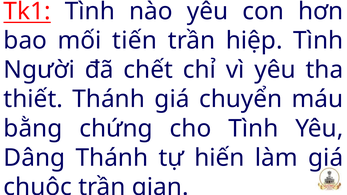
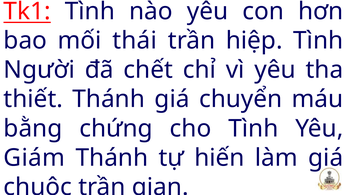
tiến: tiến -> thái
Dâng: Dâng -> Giám
